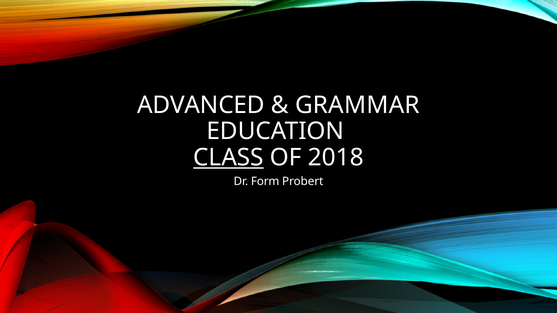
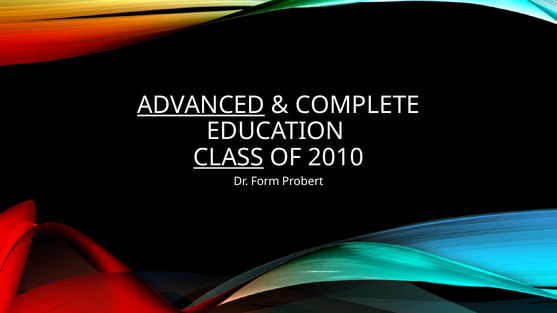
ADVANCED underline: none -> present
GRAMMAR: GRAMMAR -> COMPLETE
2018: 2018 -> 2010
